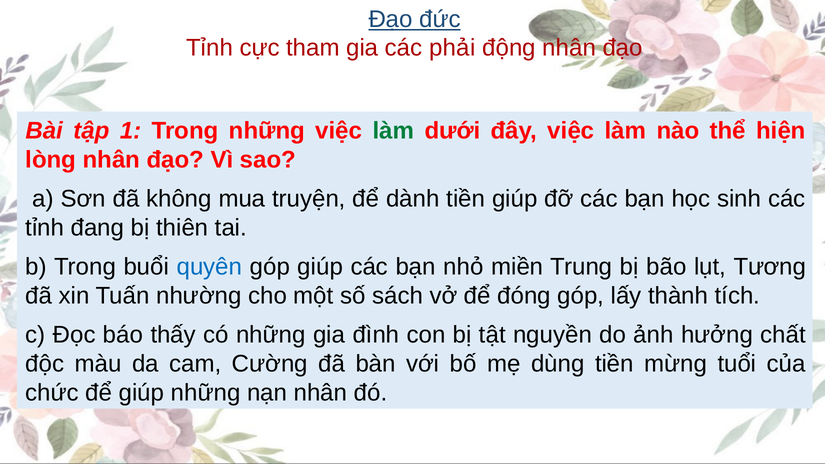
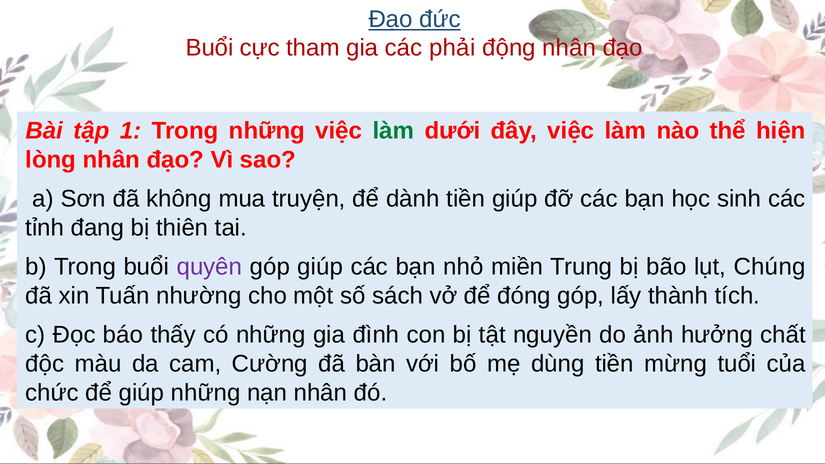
Tỉnh at (210, 48): Tỉnh -> Buổi
quyên colour: blue -> purple
Tương: Tương -> Chúng
